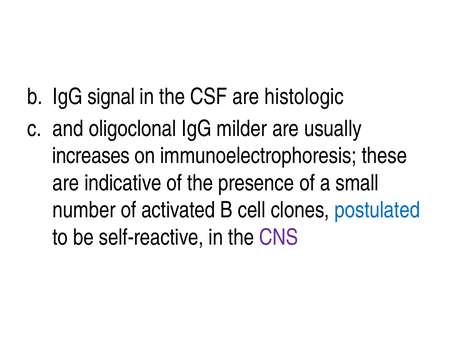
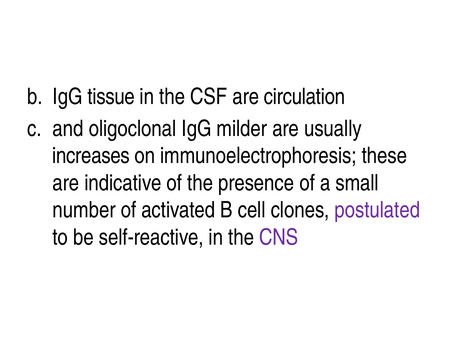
signal: signal -> tissue
histologic: histologic -> circulation
postulated colour: blue -> purple
